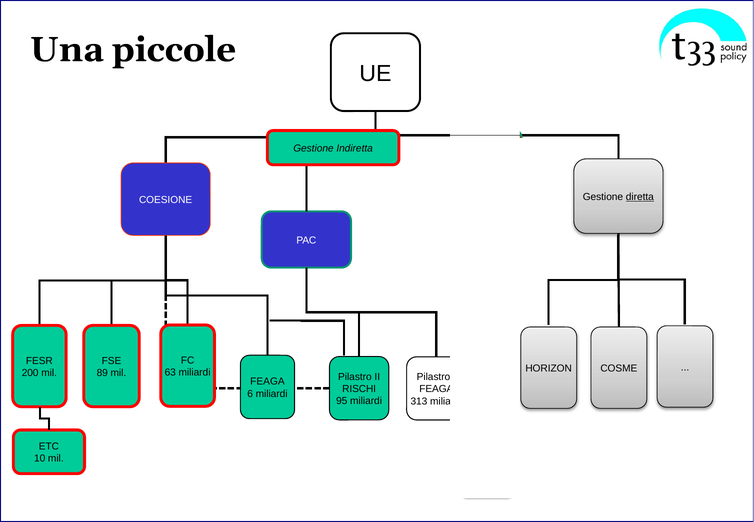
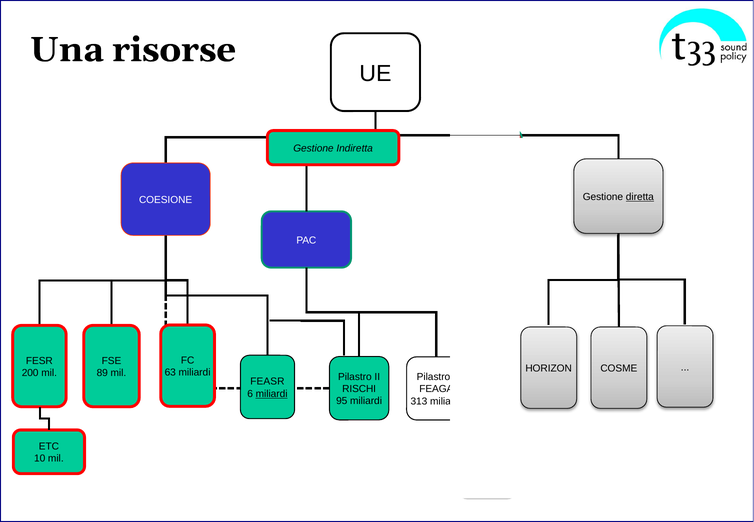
piccole: piccole -> risorse
FEAGA at (267, 381): FEAGA -> FEASR
miliardi at (272, 394) underline: none -> present
